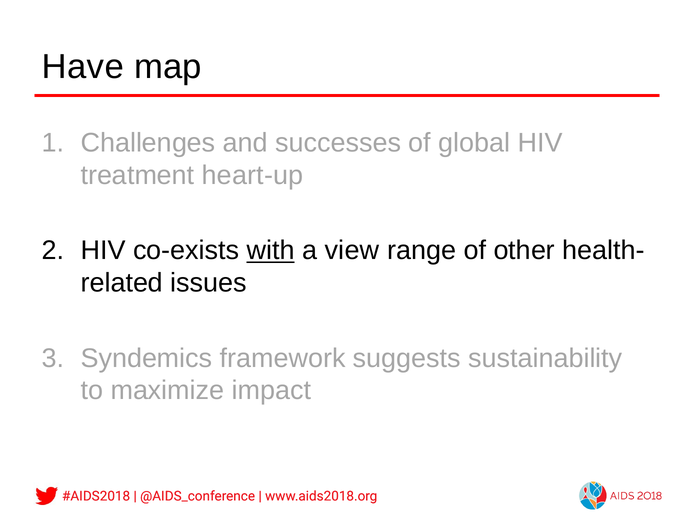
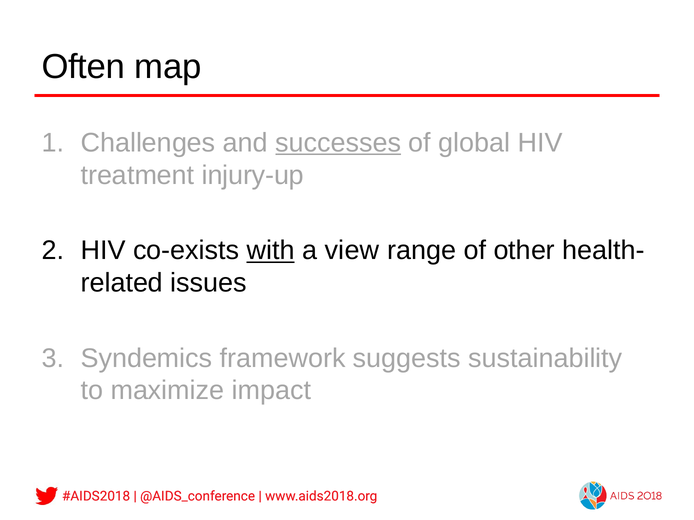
Have: Have -> Often
successes underline: none -> present
heart-up: heart-up -> injury-up
